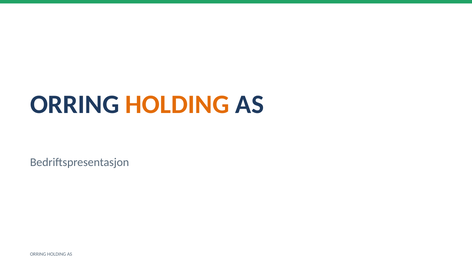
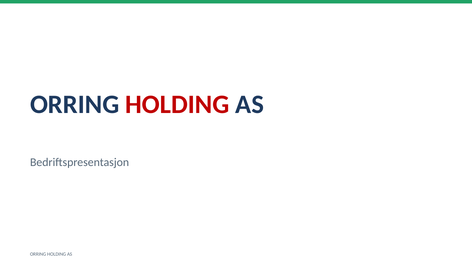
HOLDING at (177, 105) colour: orange -> red
